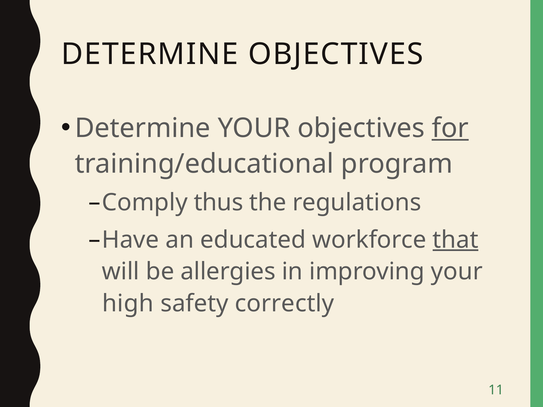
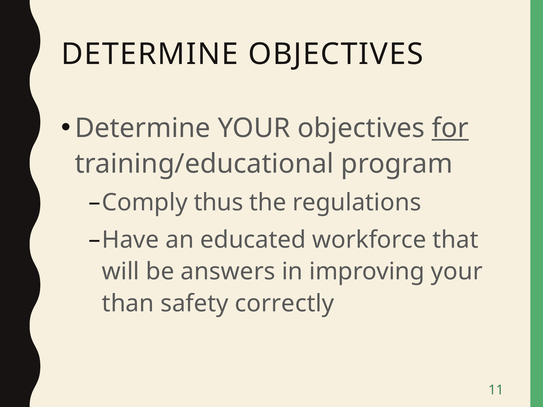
that underline: present -> none
allergies: allergies -> answers
high: high -> than
